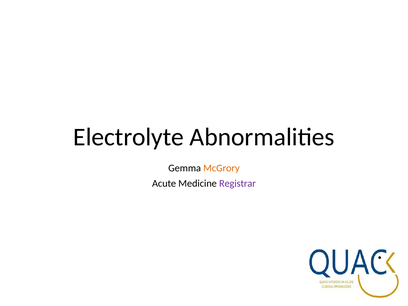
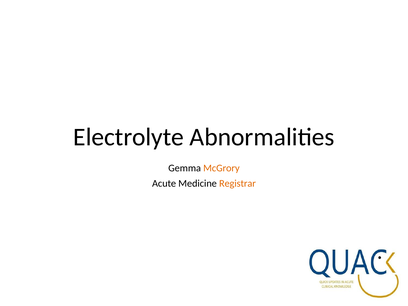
Registrar colour: purple -> orange
